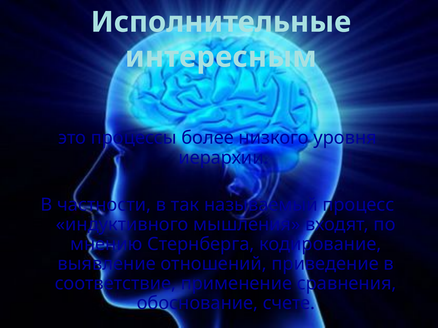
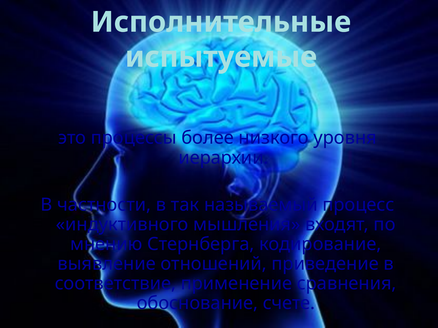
интересным: интересным -> испытуемые
